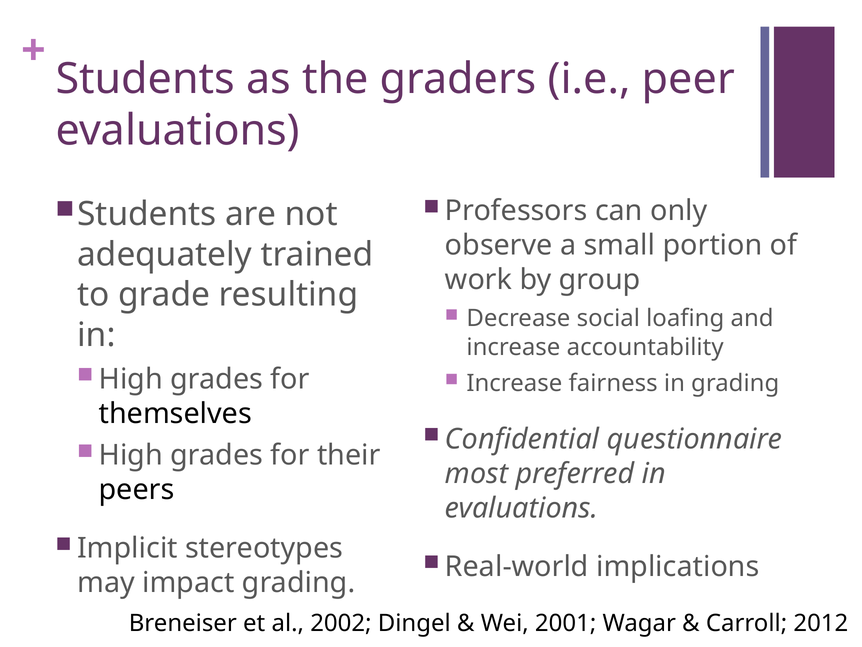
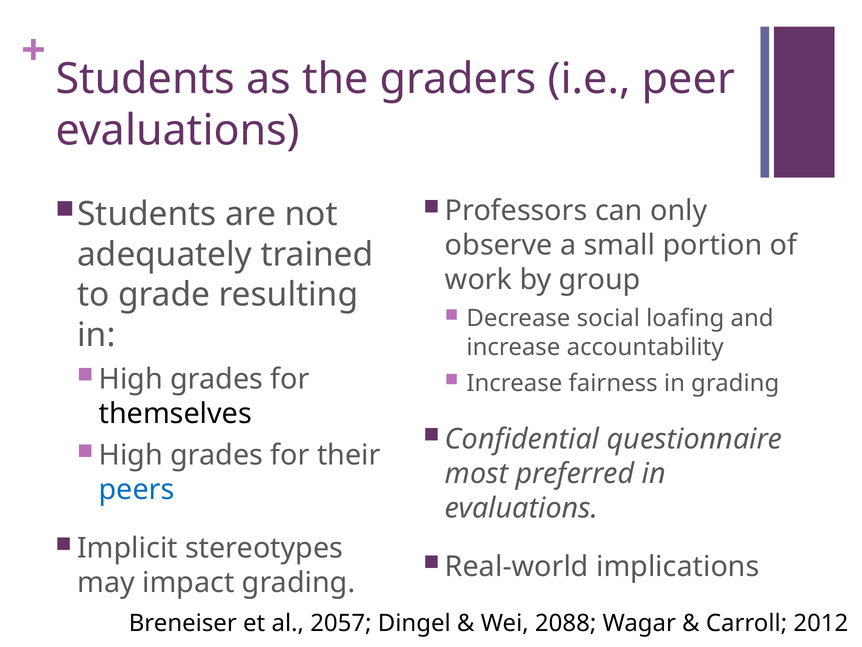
peers colour: black -> blue
2002: 2002 -> 2057
2001: 2001 -> 2088
